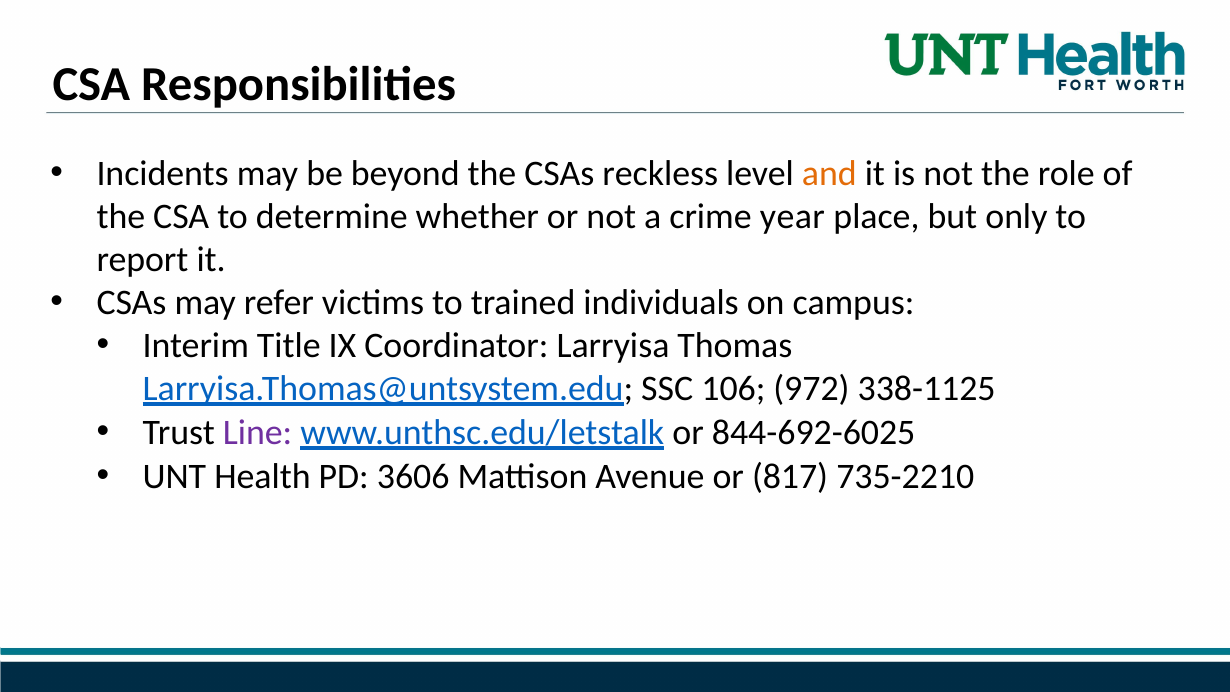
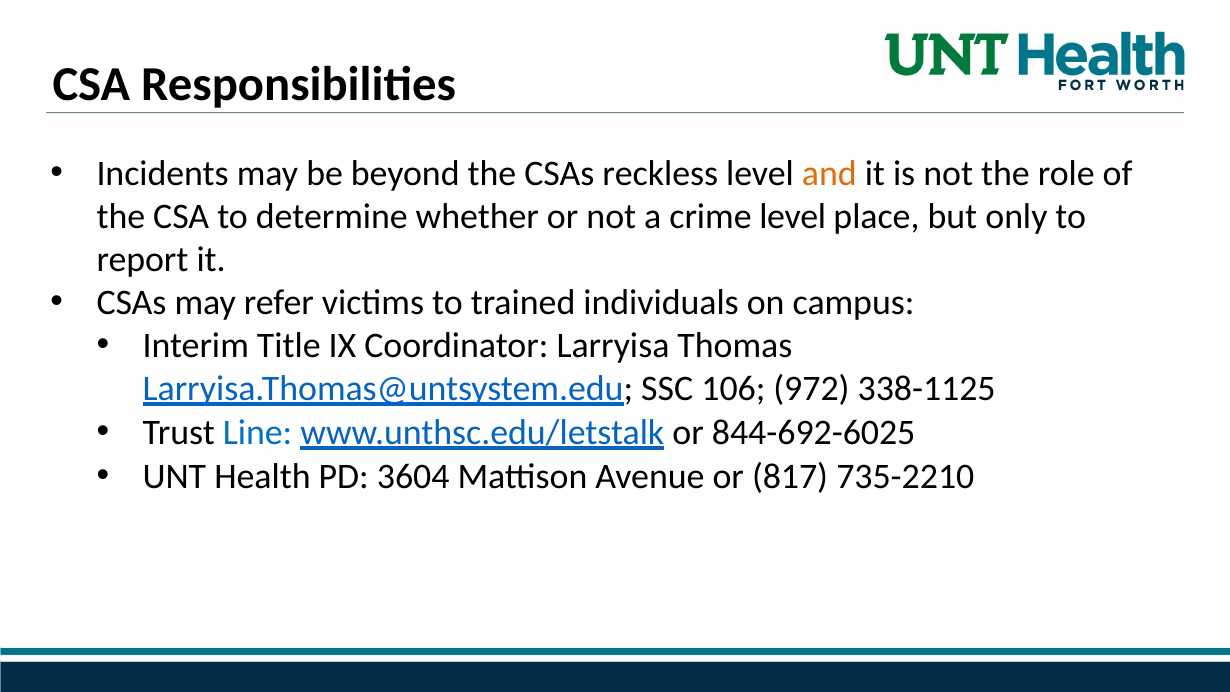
crime year: year -> level
Line colour: purple -> blue
3606: 3606 -> 3604
